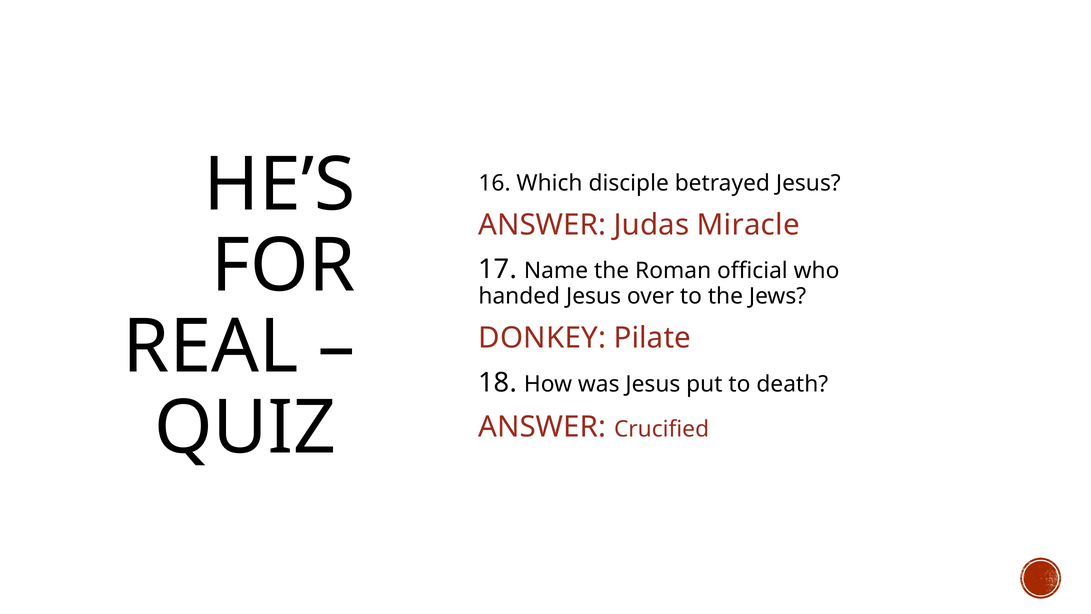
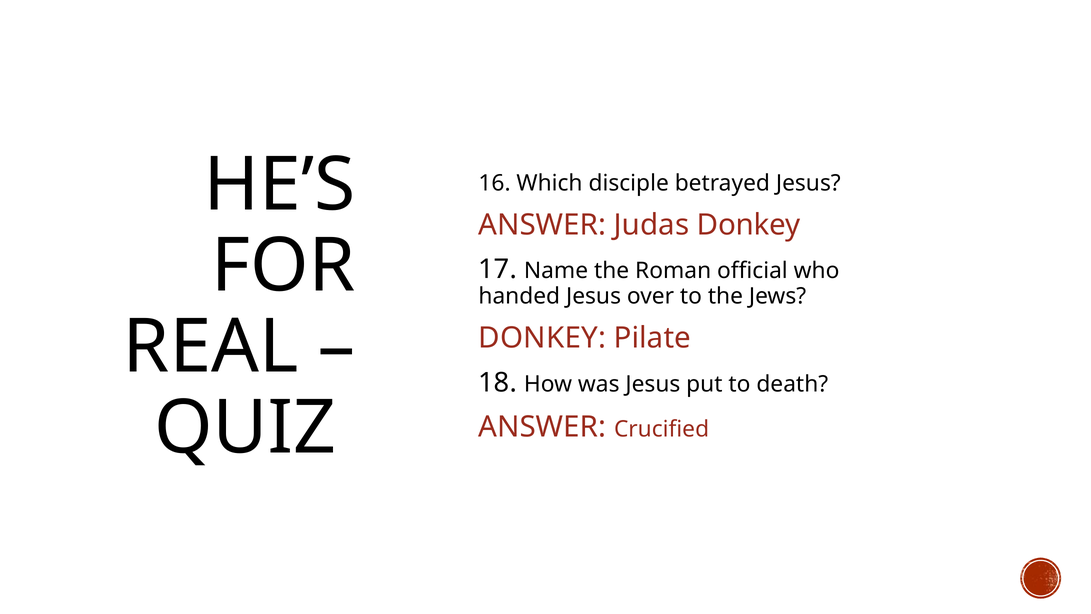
Judas Miracle: Miracle -> Donkey
